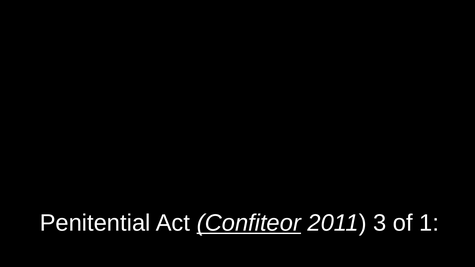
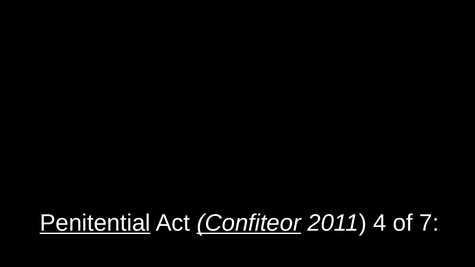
Penitential underline: none -> present
3: 3 -> 4
1: 1 -> 7
